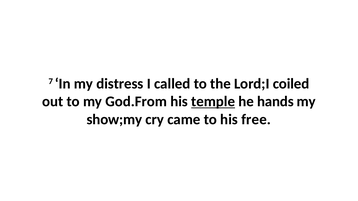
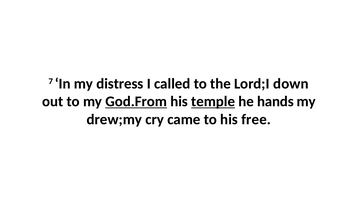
coiled: coiled -> down
God.From underline: none -> present
show;my: show;my -> drew;my
